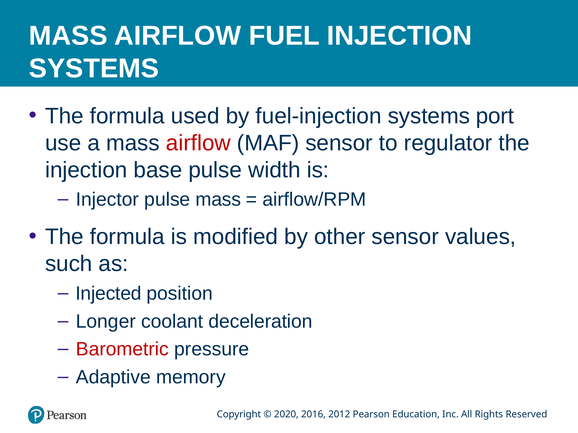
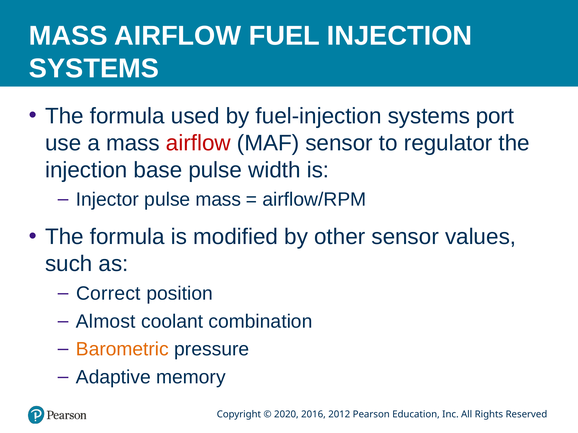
Injected: Injected -> Correct
Longer: Longer -> Almost
deceleration: deceleration -> combination
Barometric colour: red -> orange
